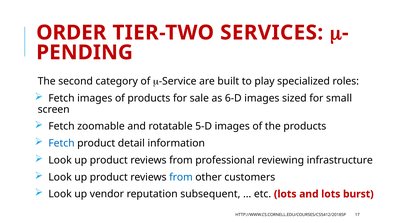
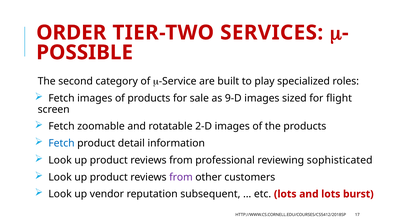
PENDING: PENDING -> POSSIBLE
6-D: 6-D -> 9-D
small: small -> flight
5-D: 5-D -> 2-D
infrastructure: infrastructure -> sophisticated
from at (181, 177) colour: blue -> purple
